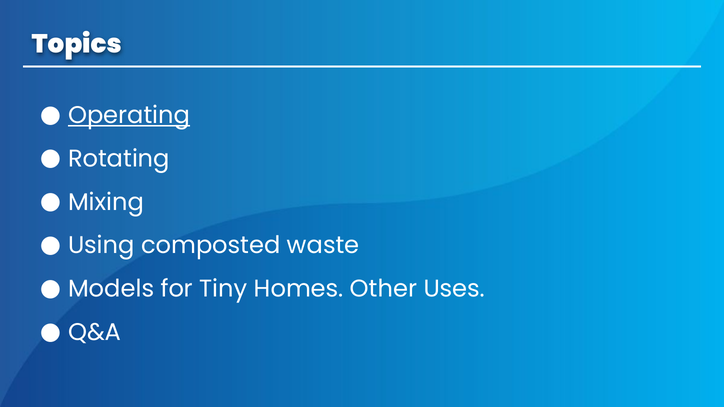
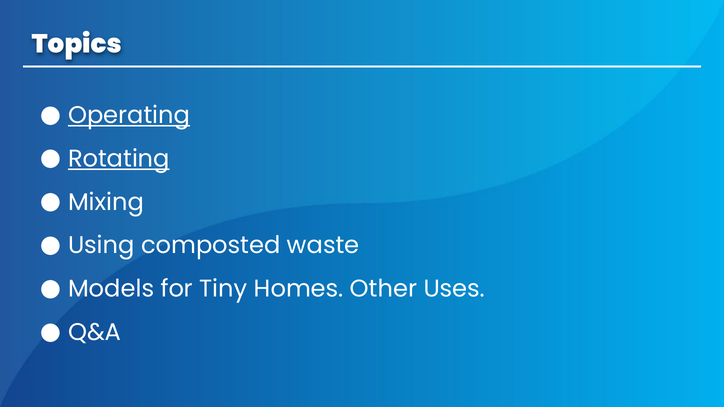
Rotating underline: none -> present
